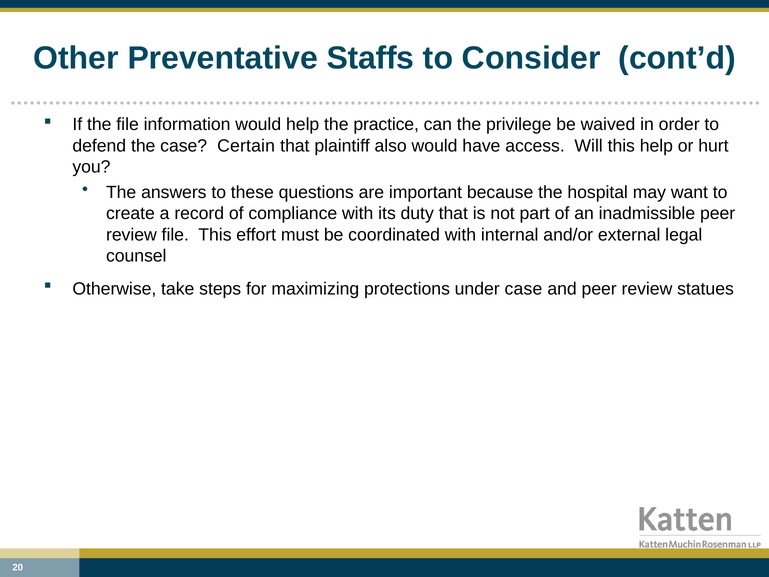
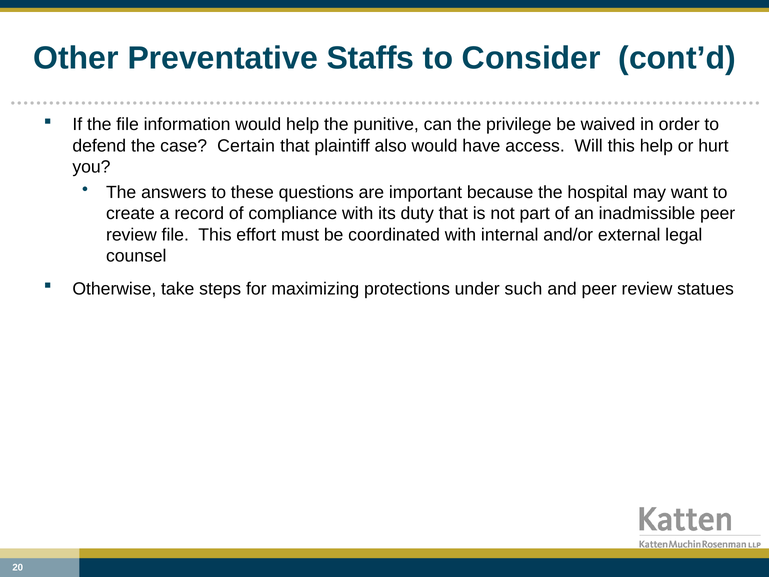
practice: practice -> punitive
under case: case -> such
